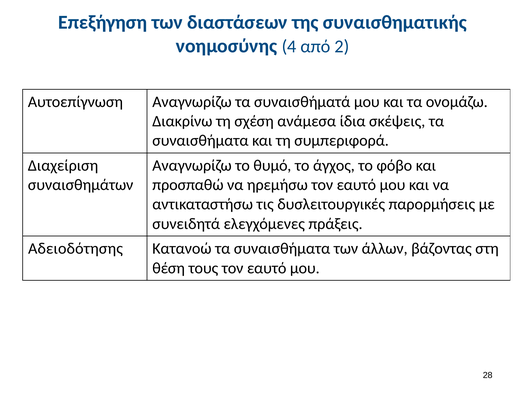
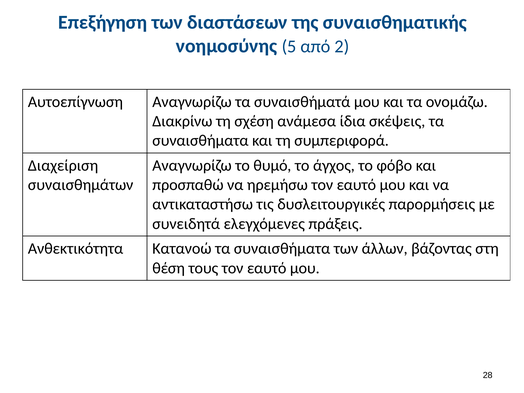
4: 4 -> 5
Αδειοδότησης: Αδειοδότησης -> Ανθεκτικότητα
